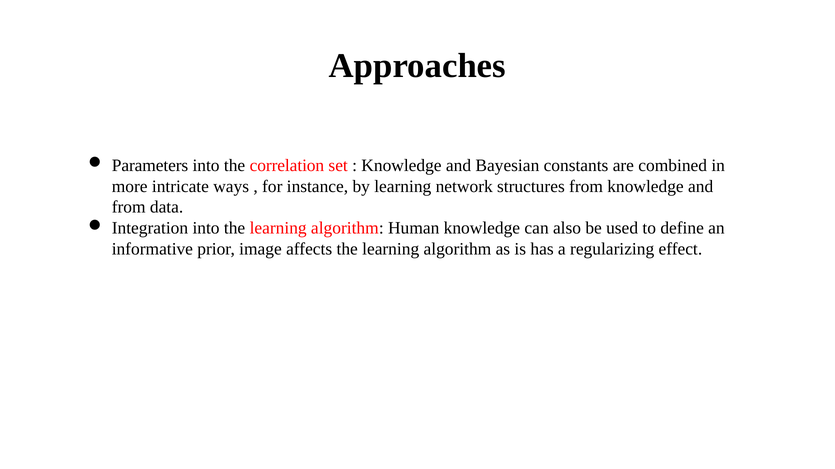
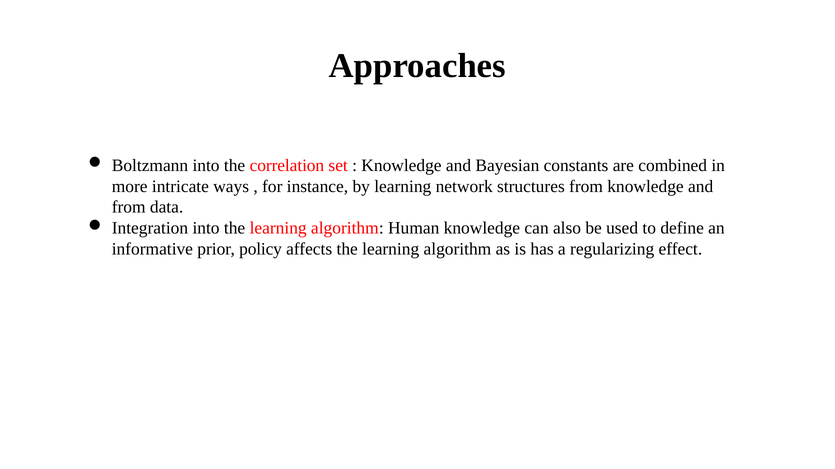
Parameters: Parameters -> Boltzmann
image: image -> policy
